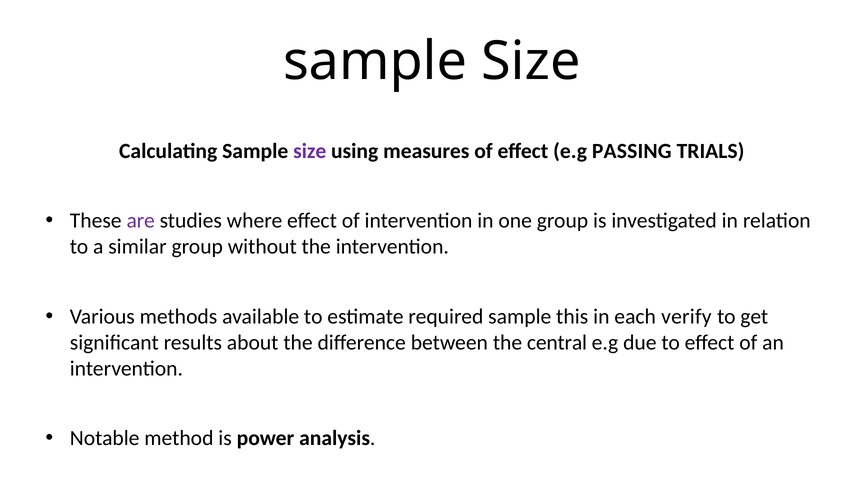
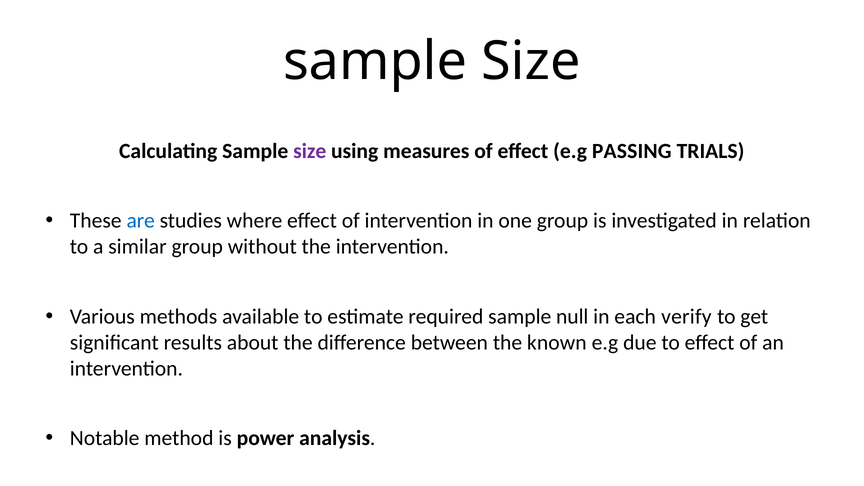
are colour: purple -> blue
this: this -> null
central: central -> known
